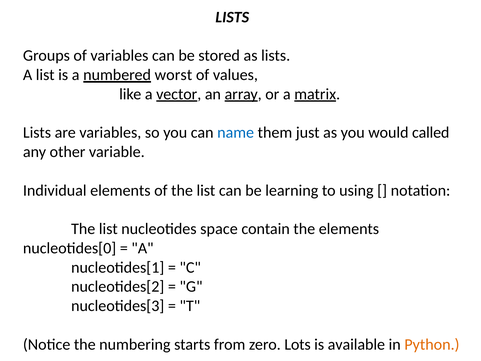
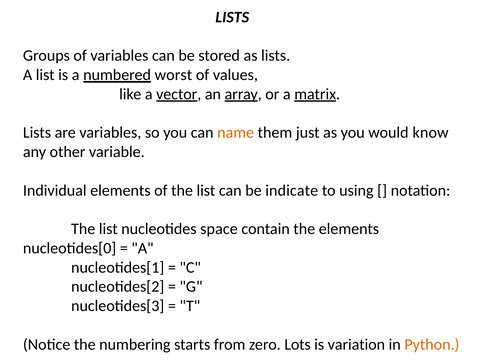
name colour: blue -> orange
called: called -> know
learning: learning -> indicate
available: available -> variation
